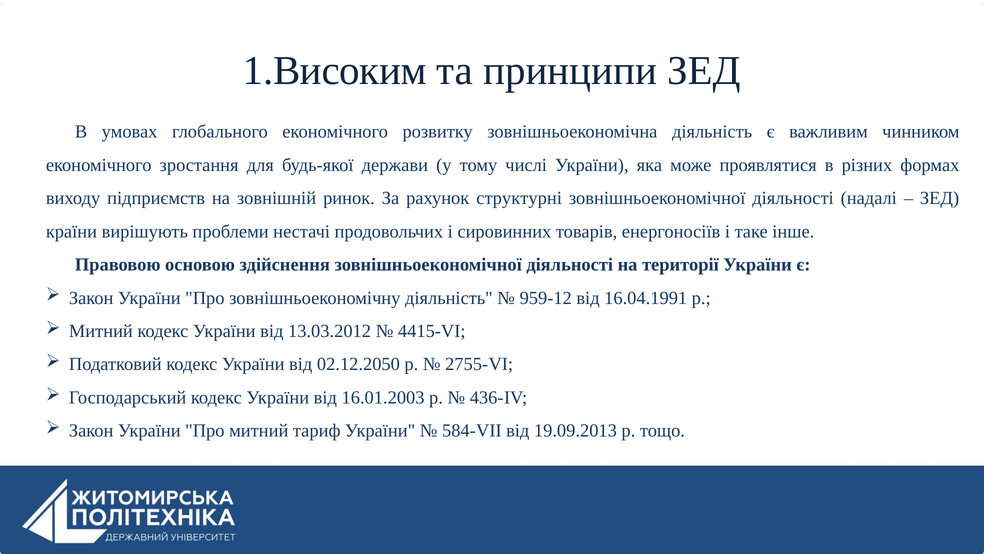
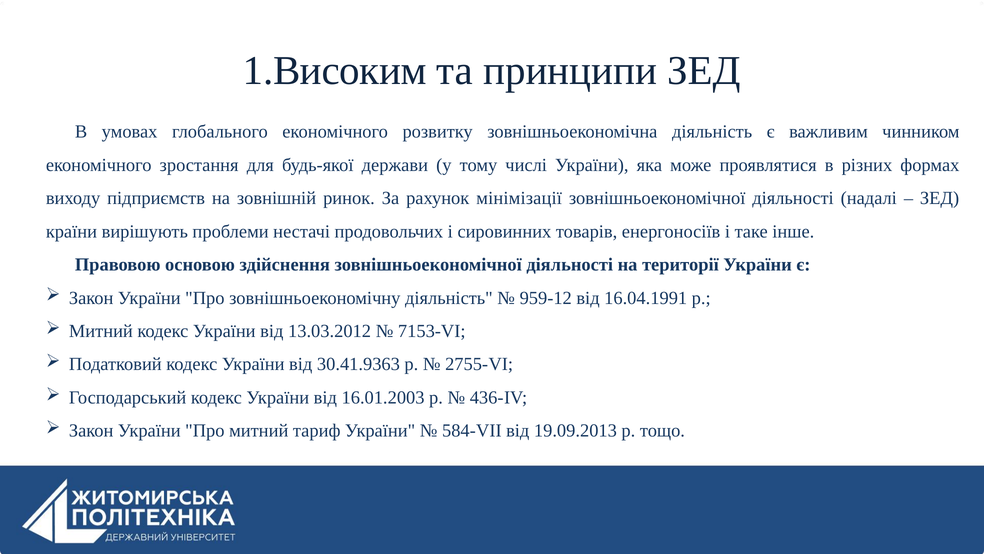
структурні: структурні -> мінімізації
4415-VI: 4415-VI -> 7153-VI
02.12.2050: 02.12.2050 -> 30.41.9363
